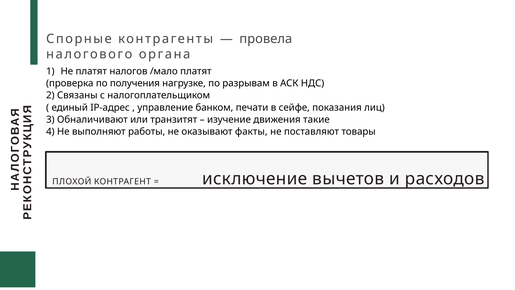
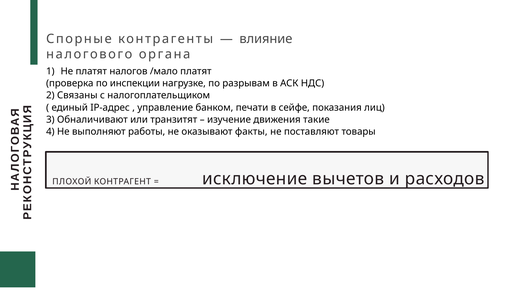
провела: провела -> влияние
получения: получения -> инспекции
